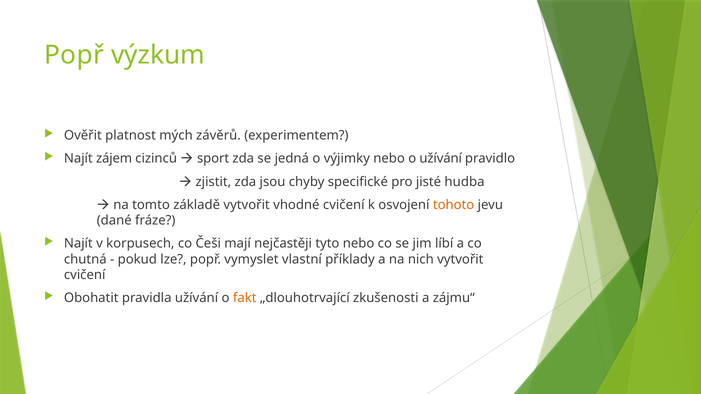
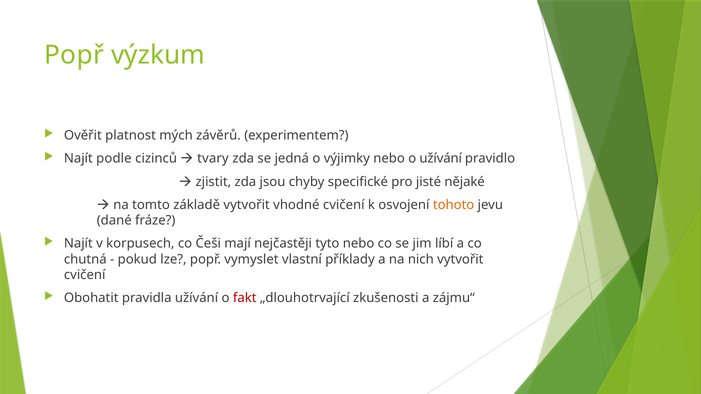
zájem: zájem -> podle
sport: sport -> tvary
hudba: hudba -> nějaké
fakt colour: orange -> red
